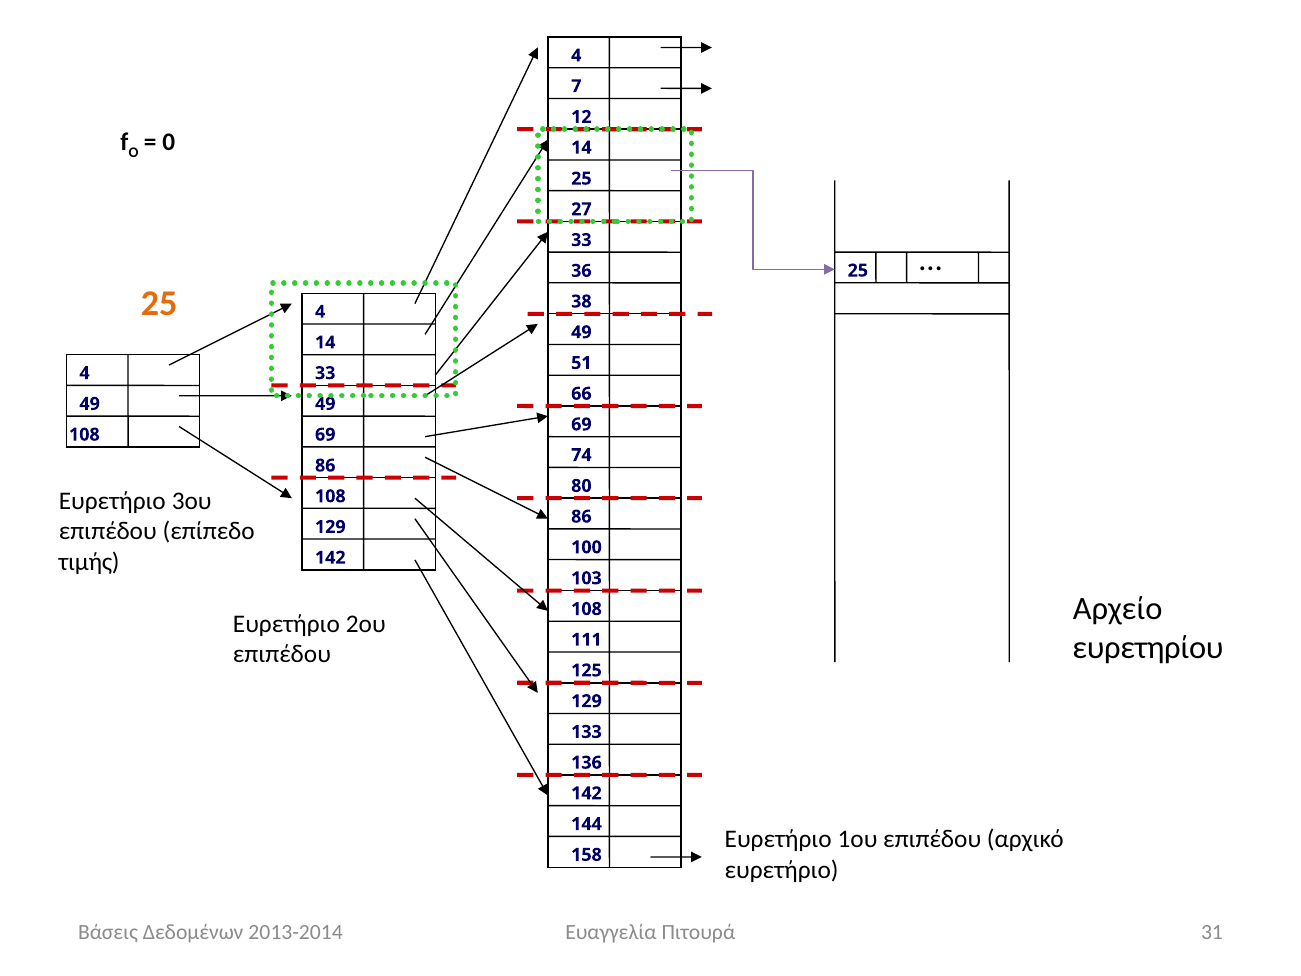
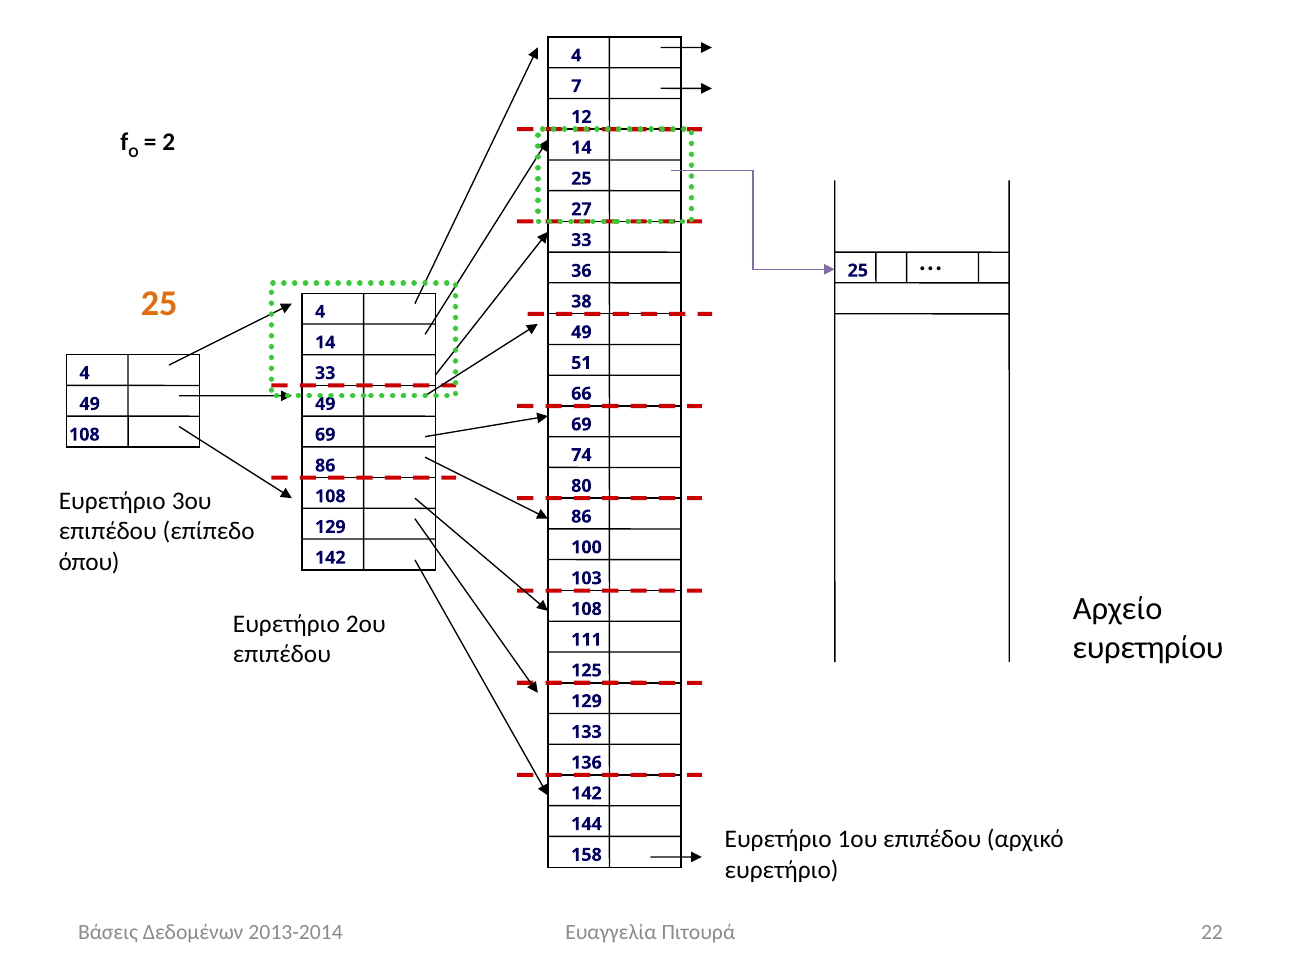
0: 0 -> 2
τιμής: τιμής -> όπου
31: 31 -> 22
